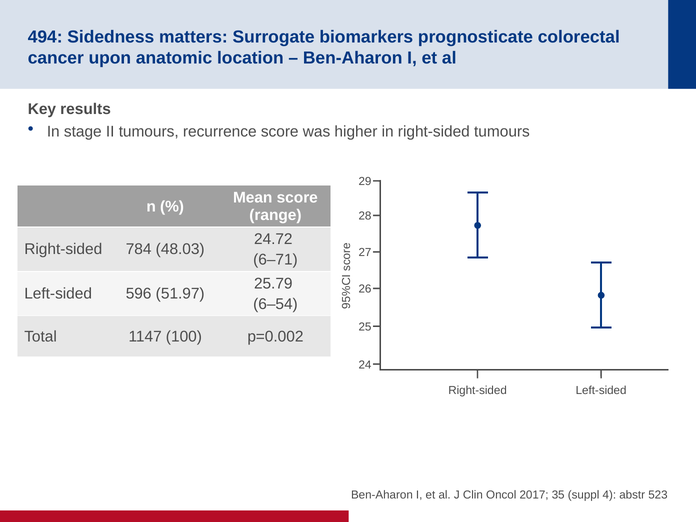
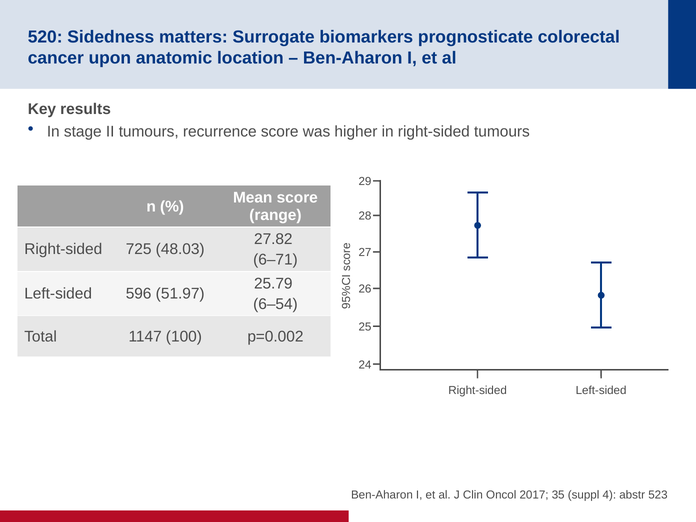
494: 494 -> 520
24.72: 24.72 -> 27.82
784: 784 -> 725
